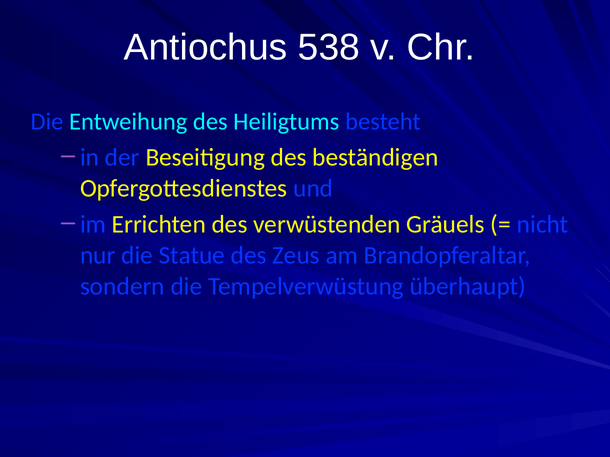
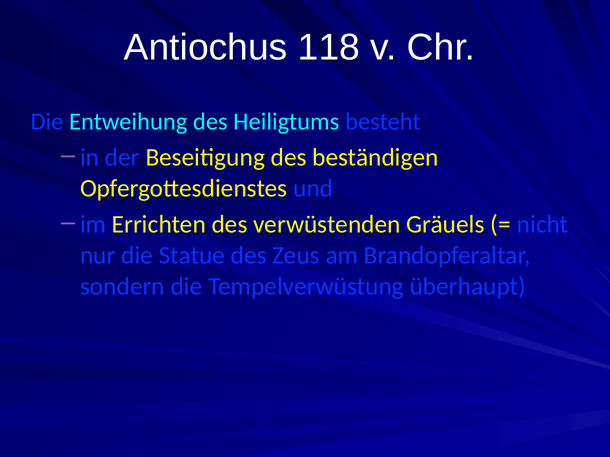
538: 538 -> 118
